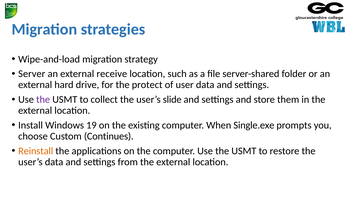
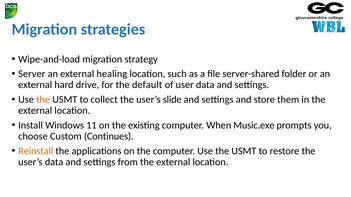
receive: receive -> healing
protect: protect -> default
the at (43, 100) colour: purple -> orange
19: 19 -> 11
Single.exe: Single.exe -> Music.exe
